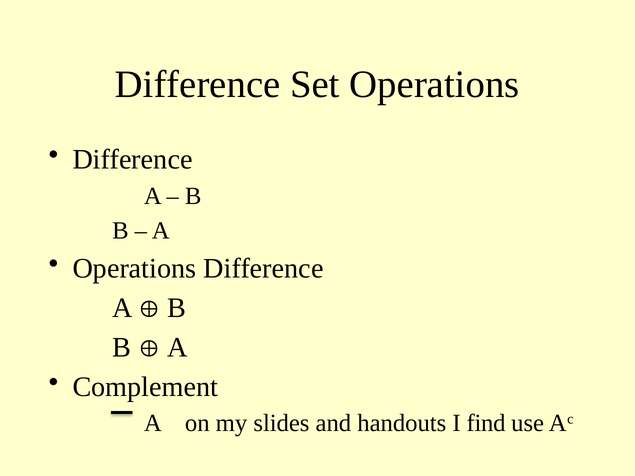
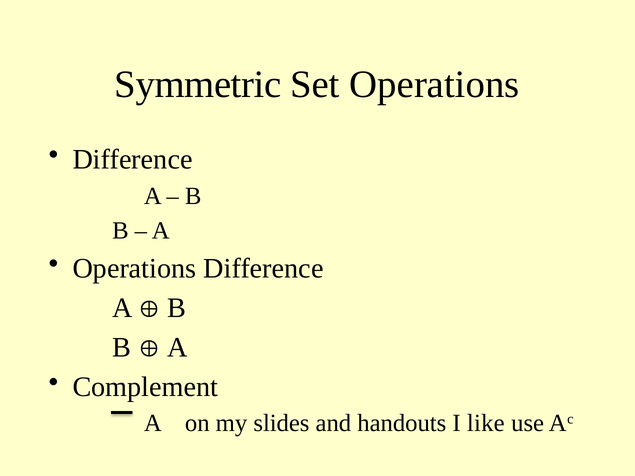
Difference at (198, 85): Difference -> Symmetric
find: find -> like
